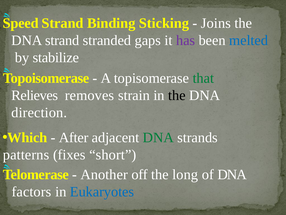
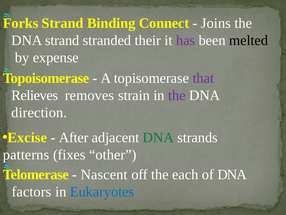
Speed: Speed -> Forks
Sticking: Sticking -> Connect
gaps: gaps -> their
melted colour: blue -> black
stabilize: stabilize -> expense
that colour: green -> purple
the at (177, 95) colour: black -> purple
Which: Which -> Excise
short: short -> other
Another: Another -> Nascent
long: long -> each
